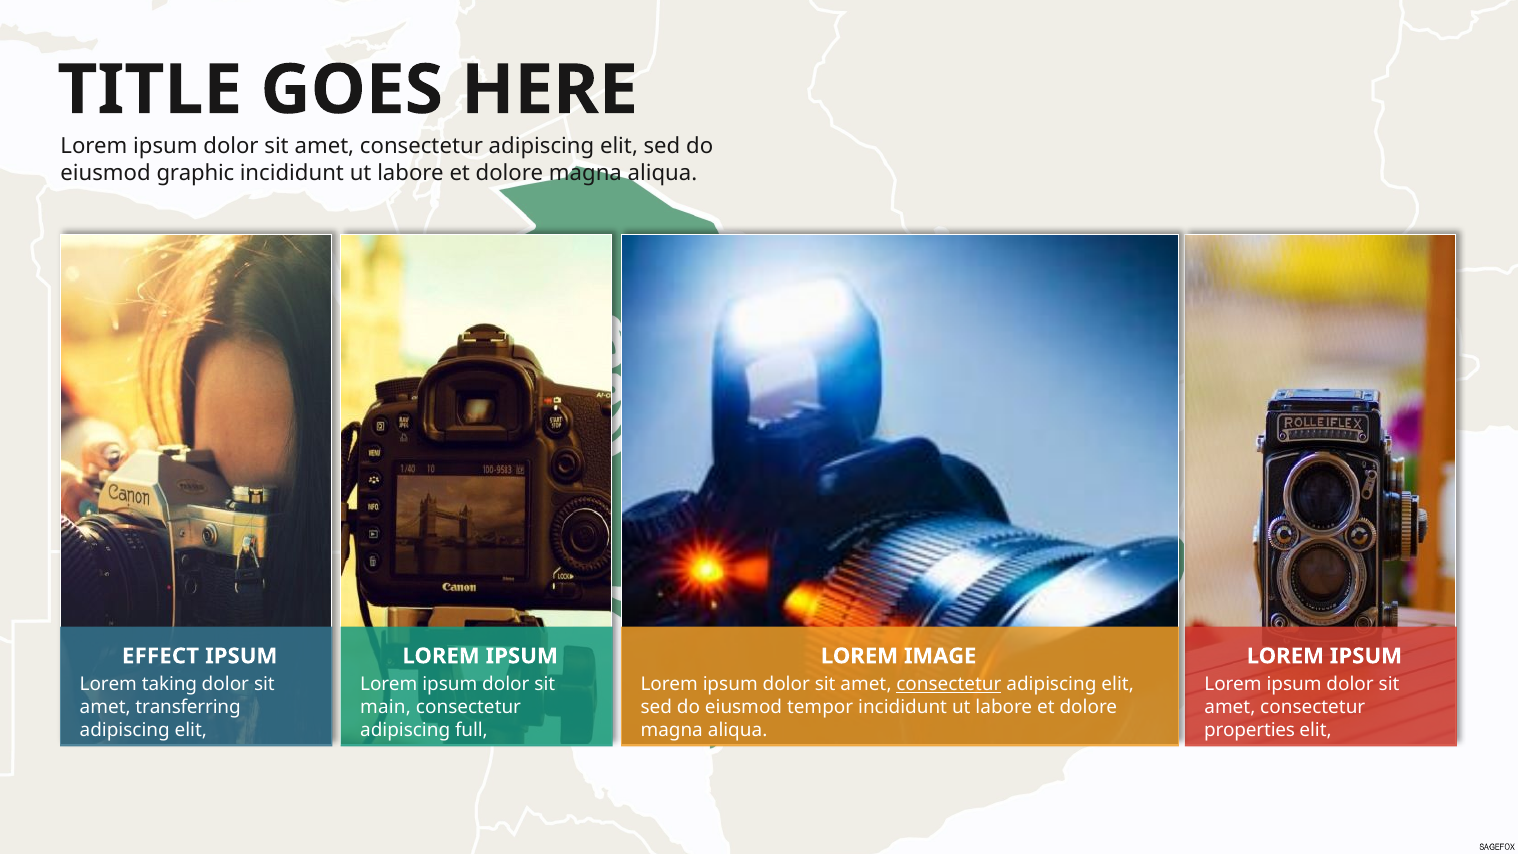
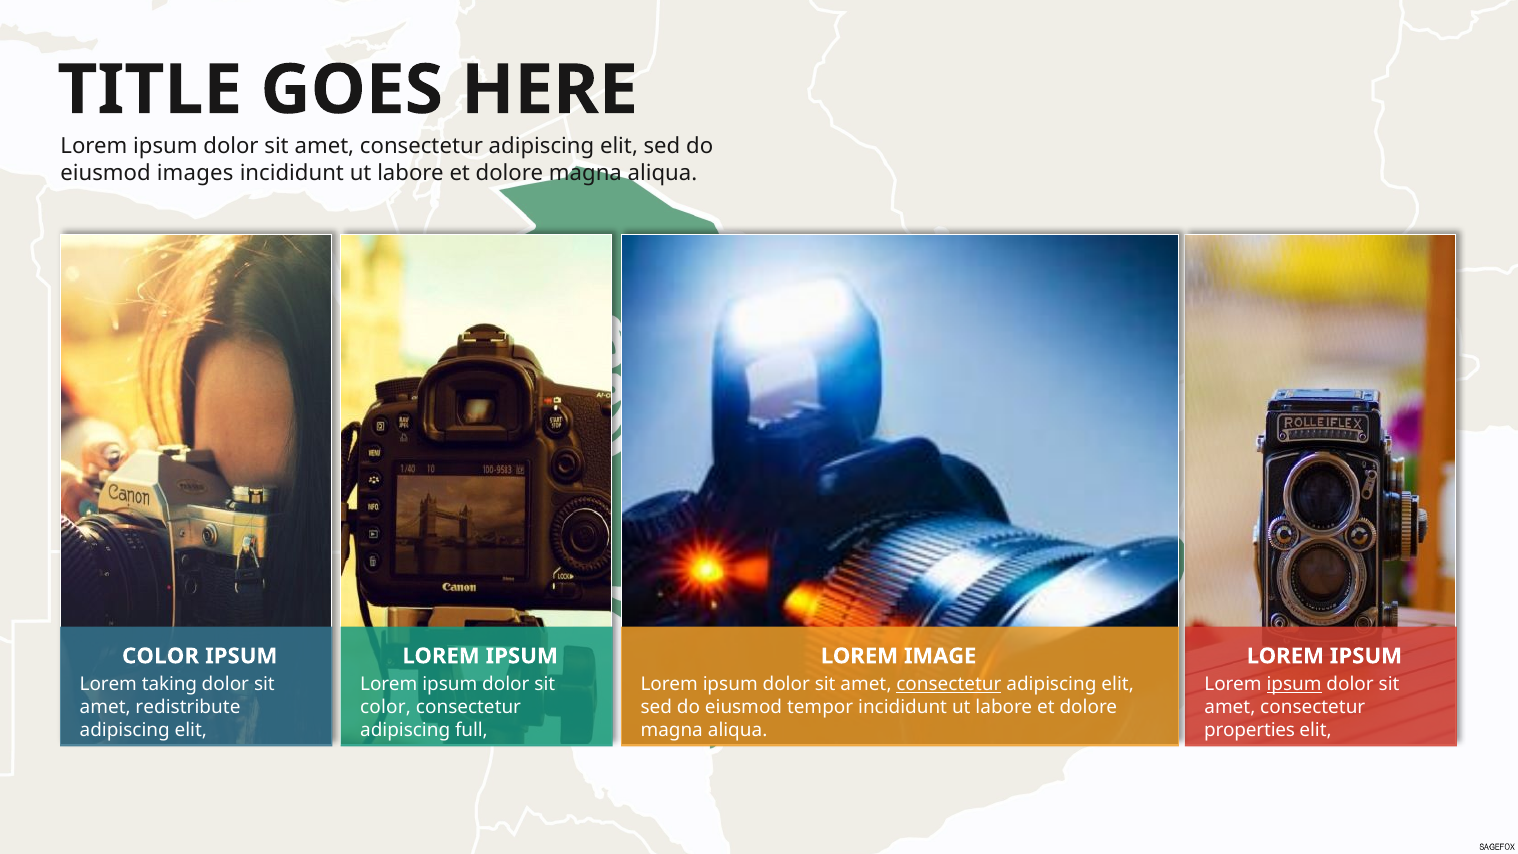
graphic: graphic -> images
EFFECT at (161, 656): EFFECT -> COLOR
ipsum at (1294, 684) underline: none -> present
transferring: transferring -> redistribute
main at (386, 707): main -> color
